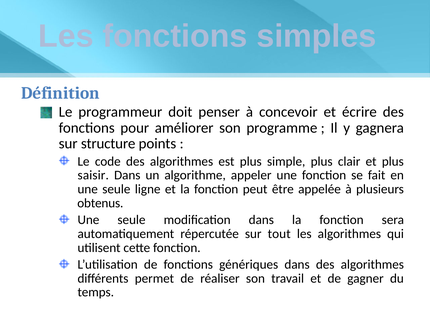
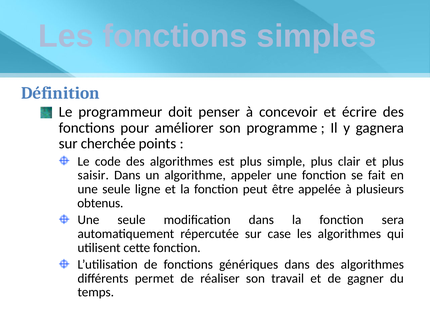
structure: structure -> cherchée
tout: tout -> case
